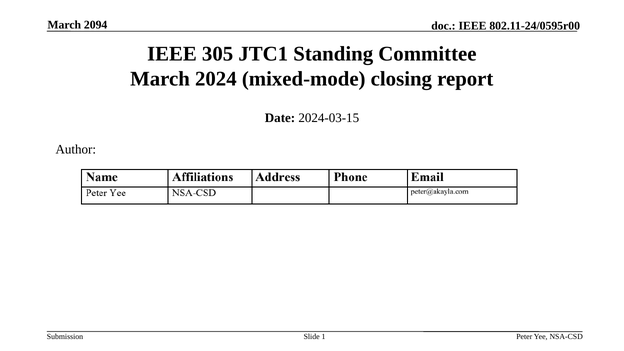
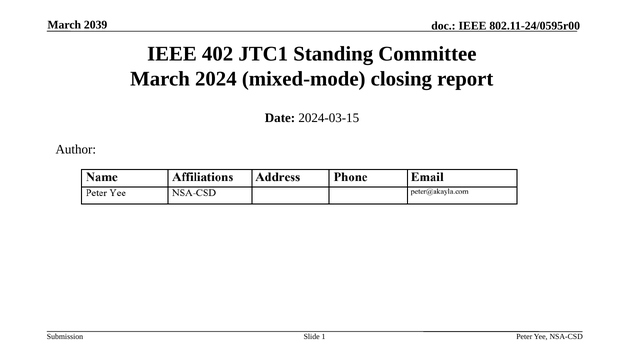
2094: 2094 -> 2039
305: 305 -> 402
